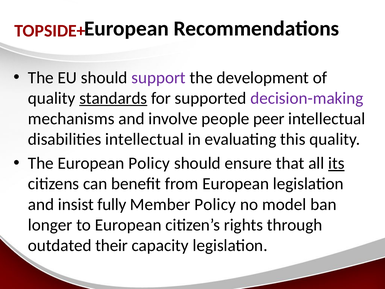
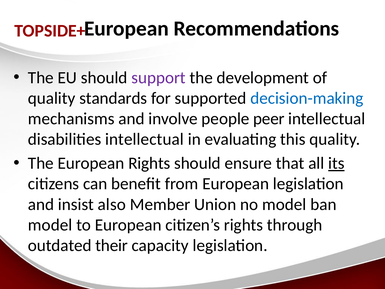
standards underline: present -> none
decision-making colour: purple -> blue
European Policy: Policy -> Rights
fully: fully -> also
Member Policy: Policy -> Union
longer at (50, 225): longer -> model
